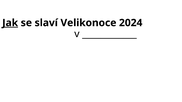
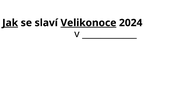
Velikonoce underline: none -> present
